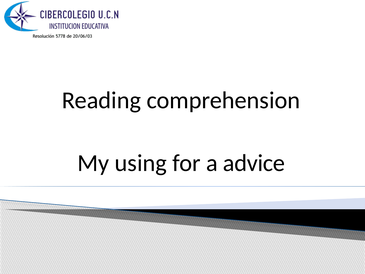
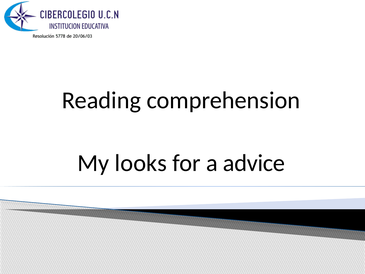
using: using -> looks
